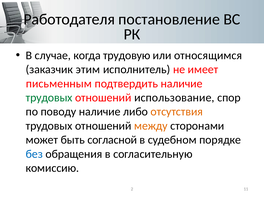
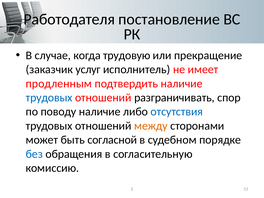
относящимся: относящимся -> прекращение
этим: этим -> услуг
письменным: письменным -> продленным
трудовых at (49, 98) colour: green -> blue
использование: использование -> разграничивать
отсутствия colour: orange -> blue
